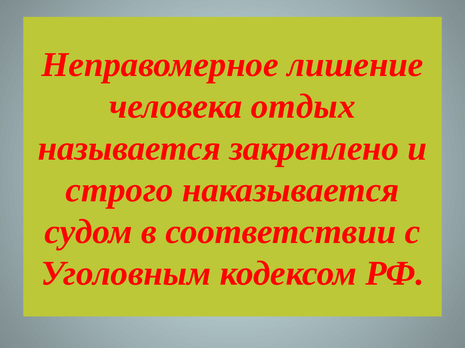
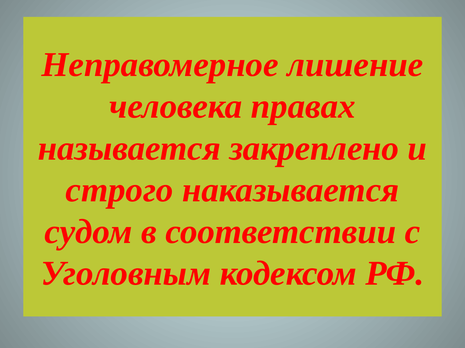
отдых: отдых -> правах
